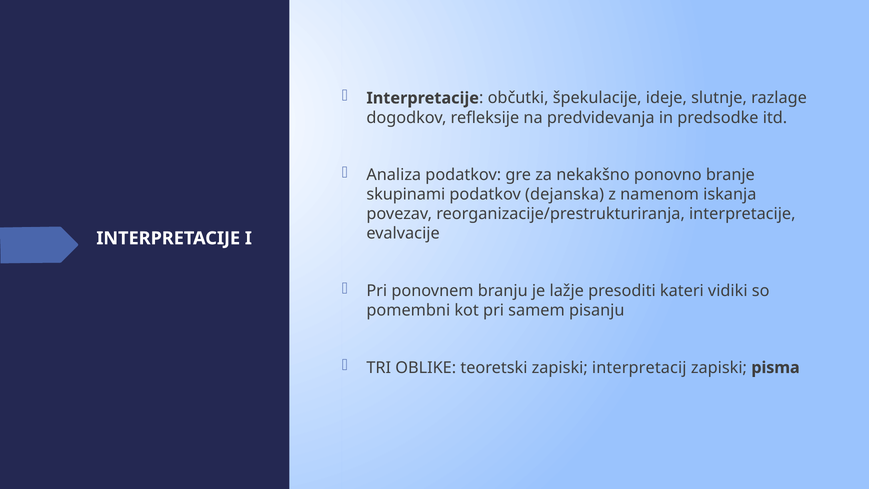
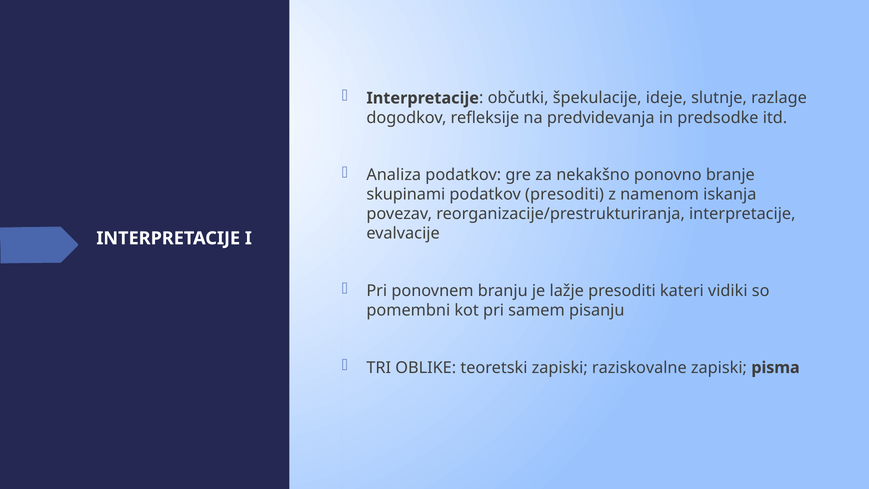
podatkov dejanska: dejanska -> presoditi
interpretacij: interpretacij -> raziskovalne
